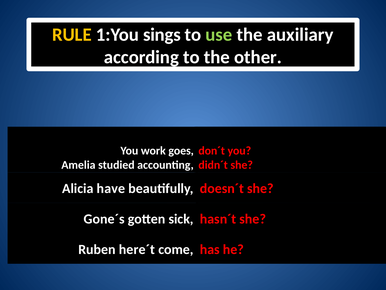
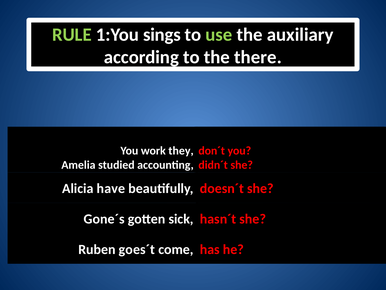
RULE colour: yellow -> light green
other: other -> there
goes: goes -> they
here´t: here´t -> goes´t
